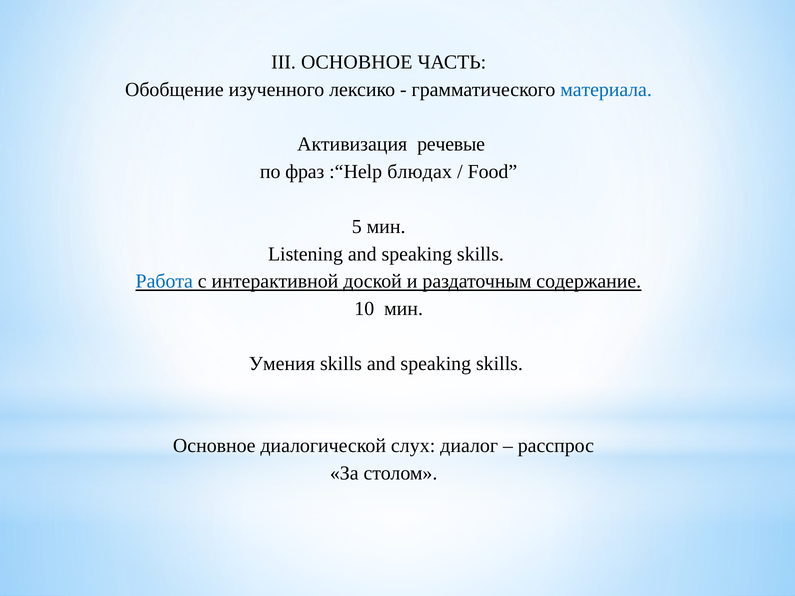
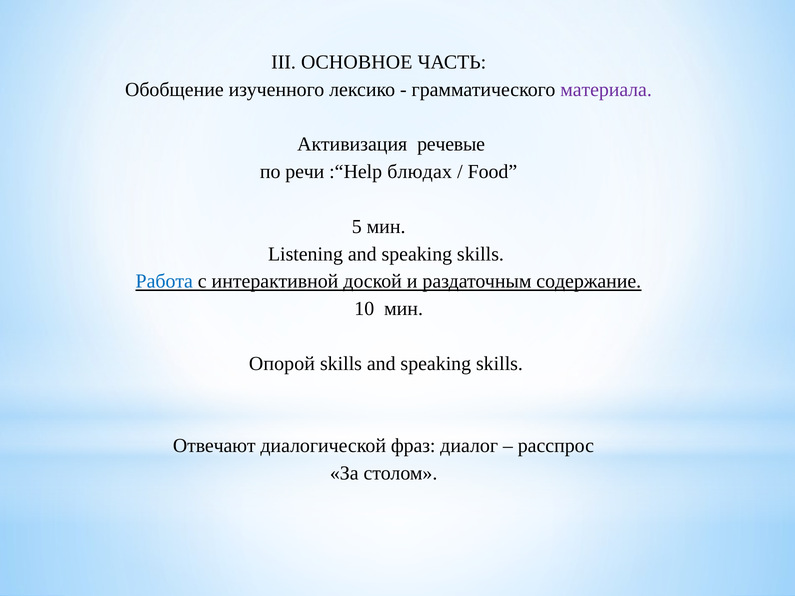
материала colour: blue -> purple
фраз: фраз -> речи
Умения: Умения -> Опорой
Основное at (214, 446): Основное -> Отвечают
слух: слух -> фраз
